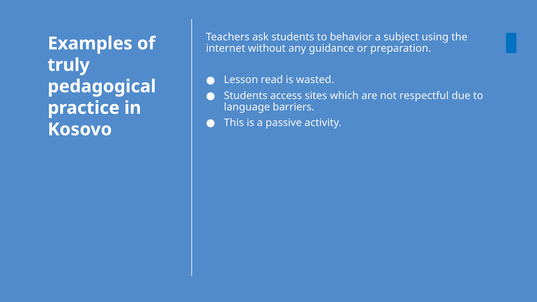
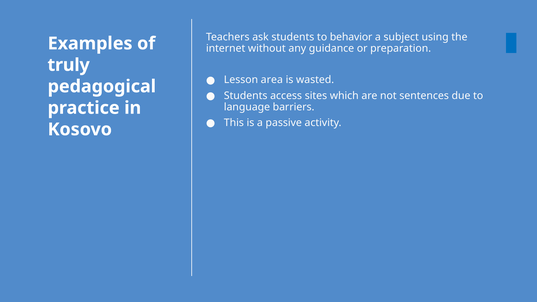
read: read -> area
respectful: respectful -> sentences
